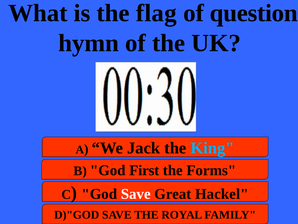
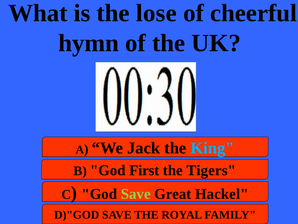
flag: flag -> lose
question: question -> cheerful
Forms: Forms -> Tigers
Save at (136, 194) colour: white -> light green
